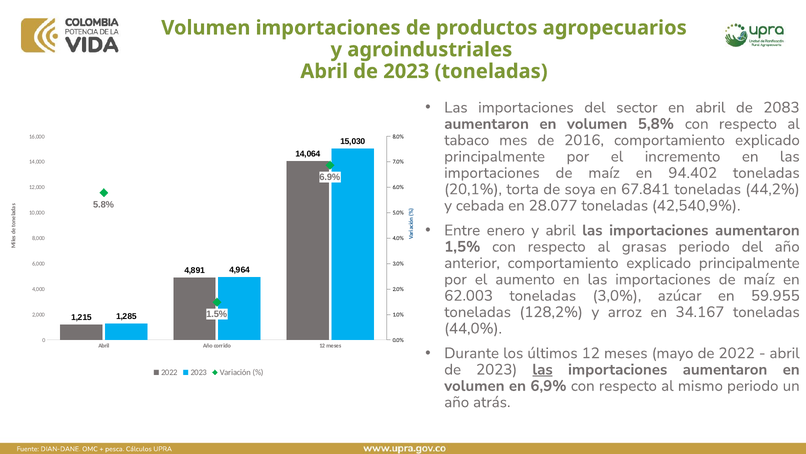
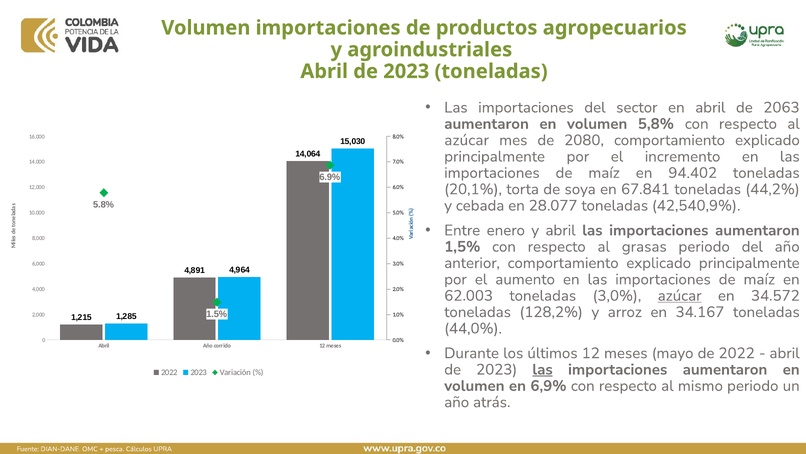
2083: 2083 -> 2063
tabaco at (467, 140): tabaco -> azúcar
2016: 2016 -> 2080
azúcar at (680, 295) underline: none -> present
59.955: 59.955 -> 34.572
